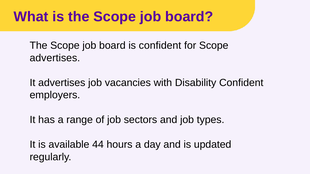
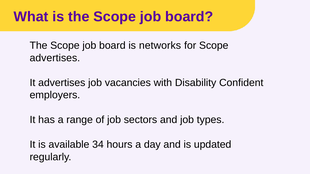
is confident: confident -> networks
44: 44 -> 34
